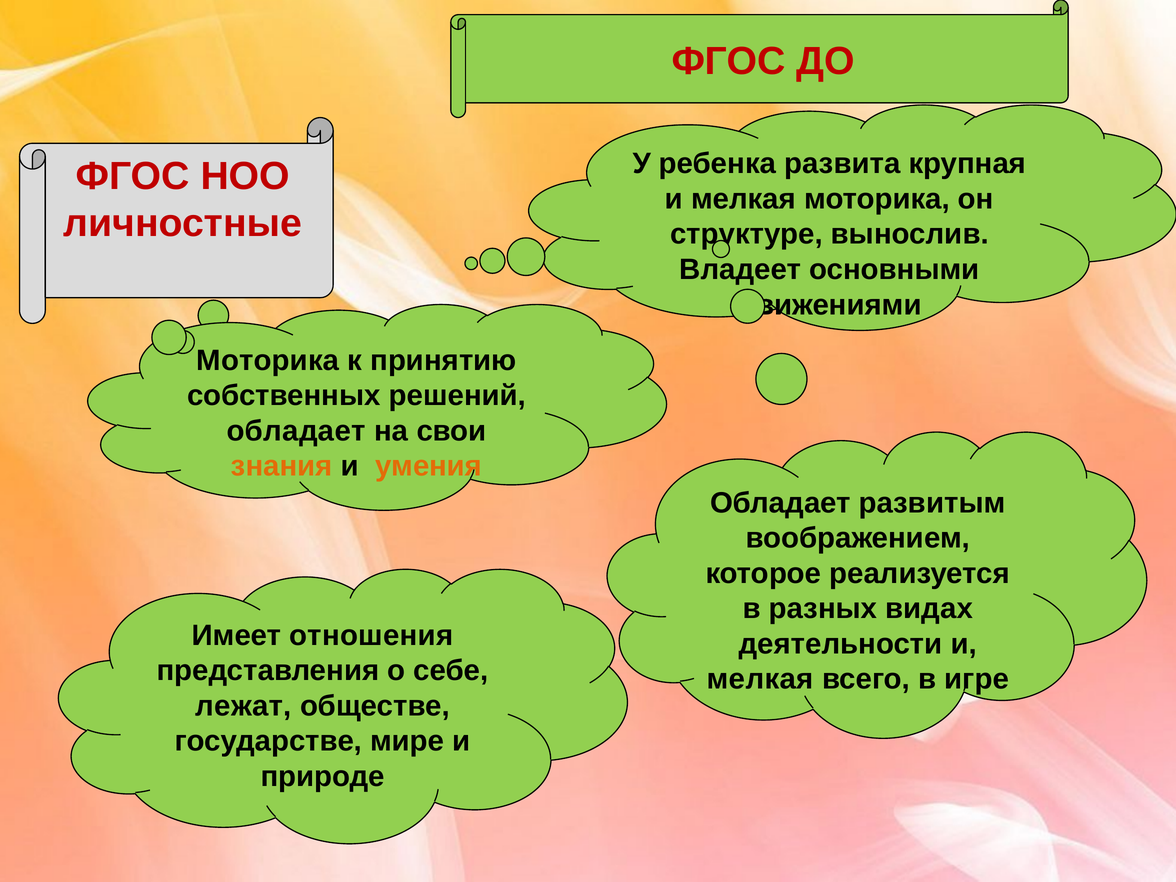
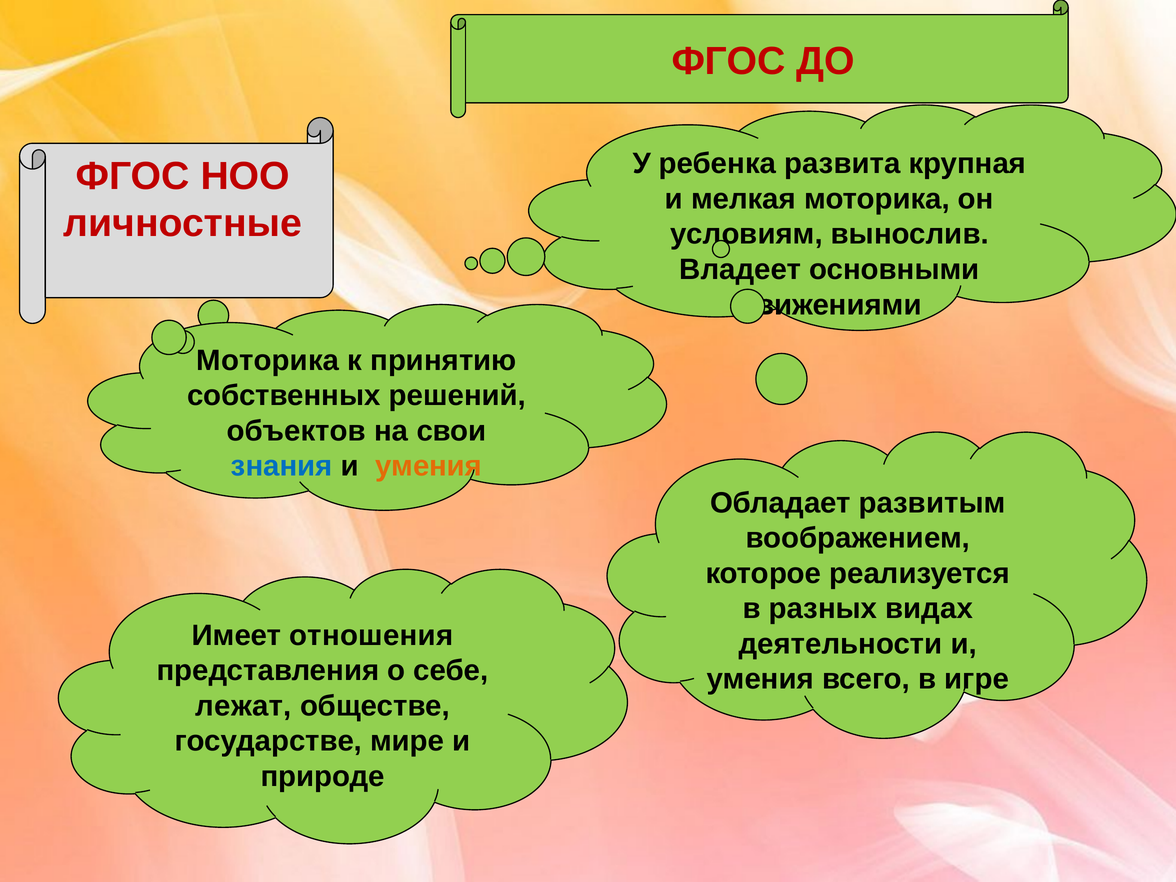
структуре: структуре -> условиям
обладает at (296, 431): обладает -> объектов
знания colour: orange -> blue
мелкая at (760, 679): мелкая -> умения
